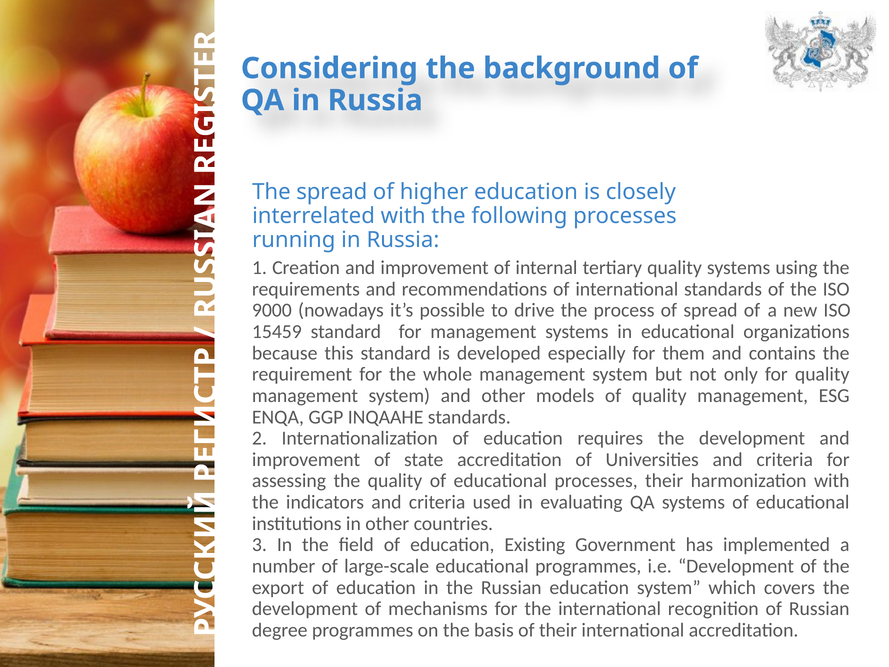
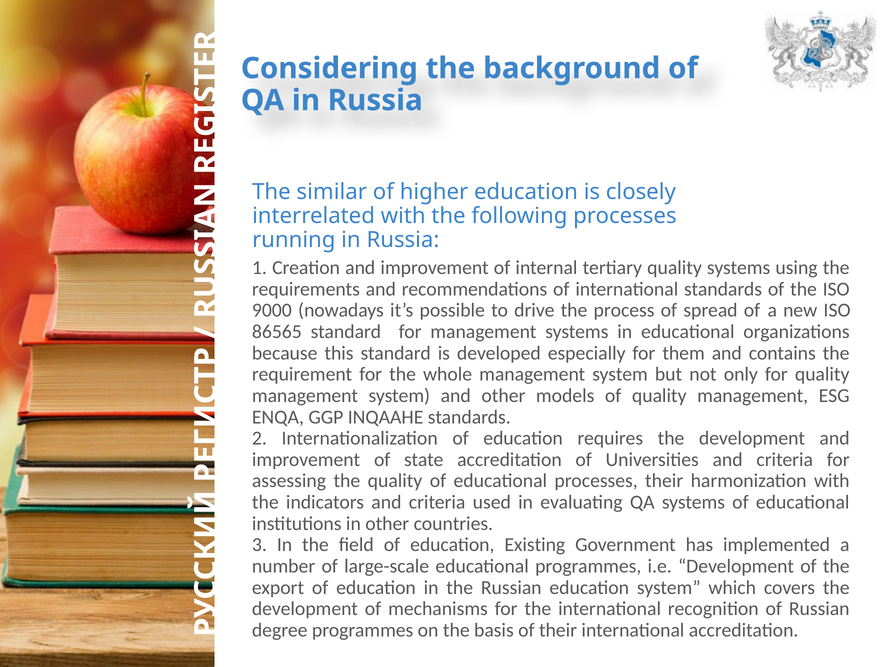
The spread: spread -> similar
15459: 15459 -> 86565
